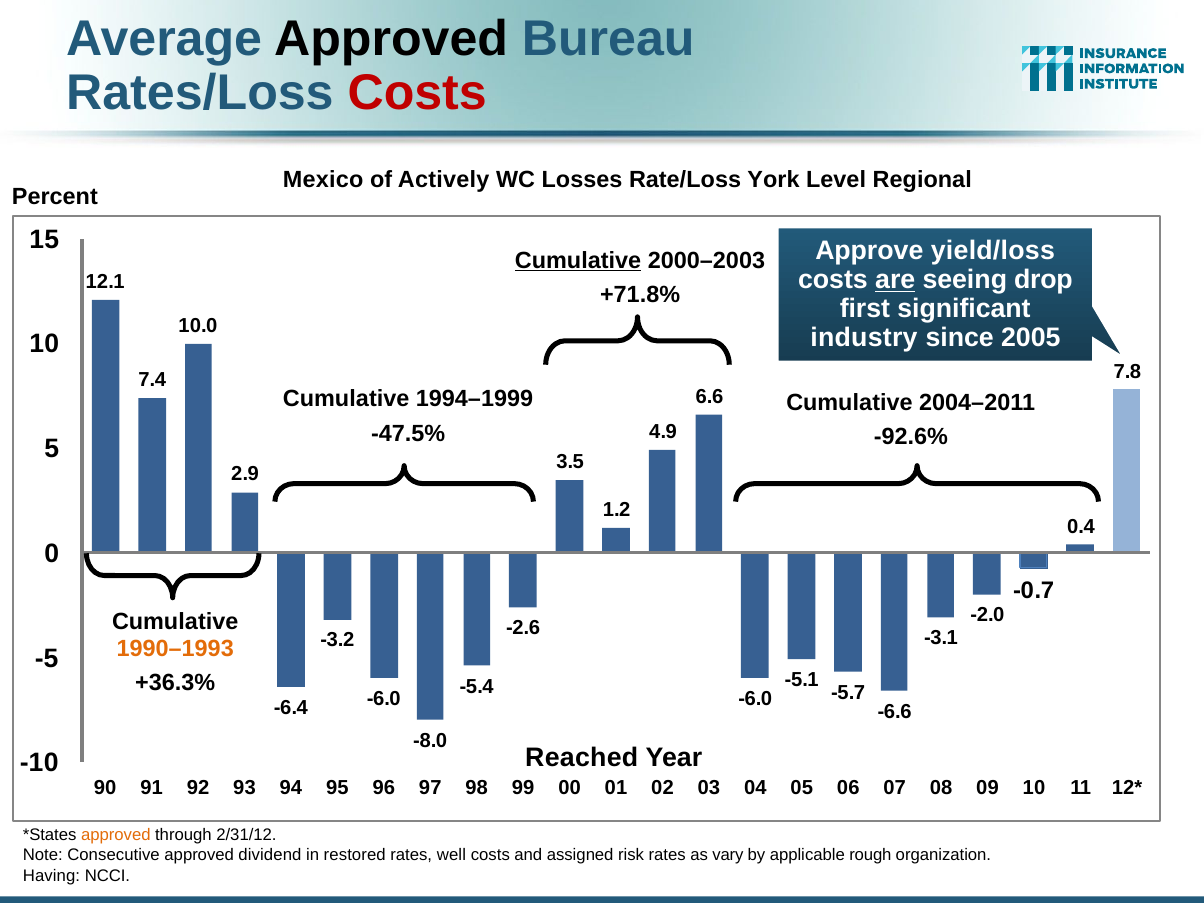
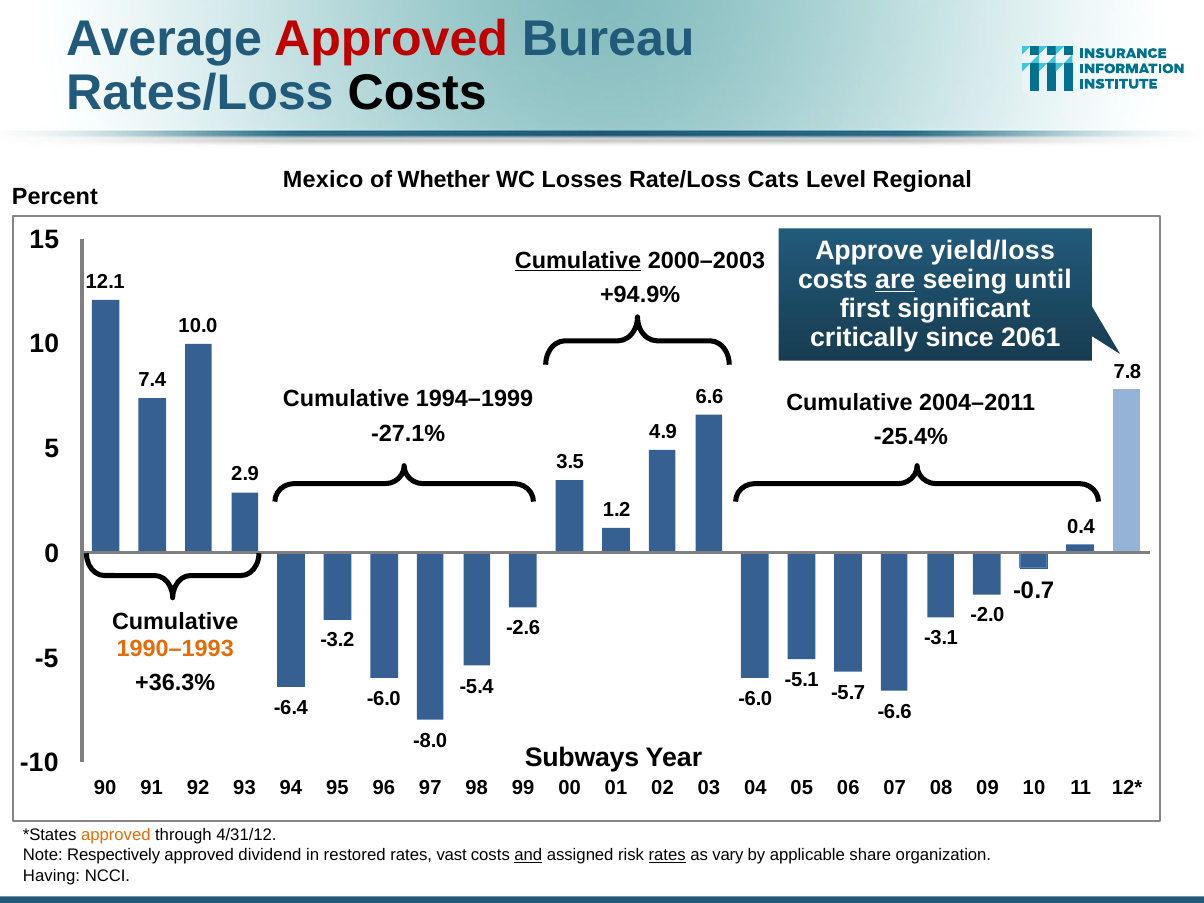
Approved at (391, 39) colour: black -> red
Costs at (417, 93) colour: red -> black
Actively: Actively -> Whether
York: York -> Cats
drop: drop -> until
+71.8%: +71.8% -> +94.9%
industry: industry -> critically
2005: 2005 -> 2061
-47.5%: -47.5% -> -27.1%
-92.6%: -92.6% -> -25.4%
Reached: Reached -> Subways
2/31/12: 2/31/12 -> 4/31/12
Consecutive: Consecutive -> Respectively
well: well -> vast
and underline: none -> present
rates at (667, 855) underline: none -> present
rough: rough -> share
